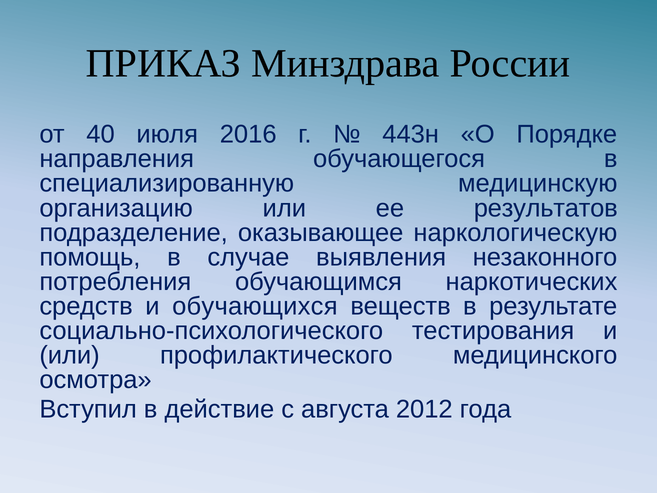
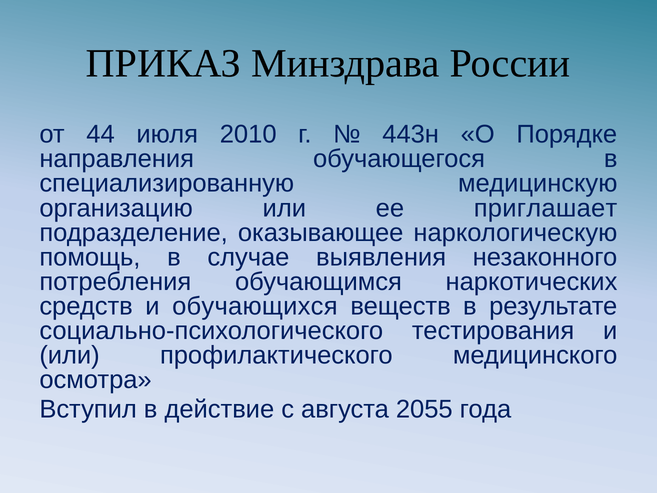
40: 40 -> 44
2016: 2016 -> 2010
результатов: результатов -> приглашает
2012: 2012 -> 2055
